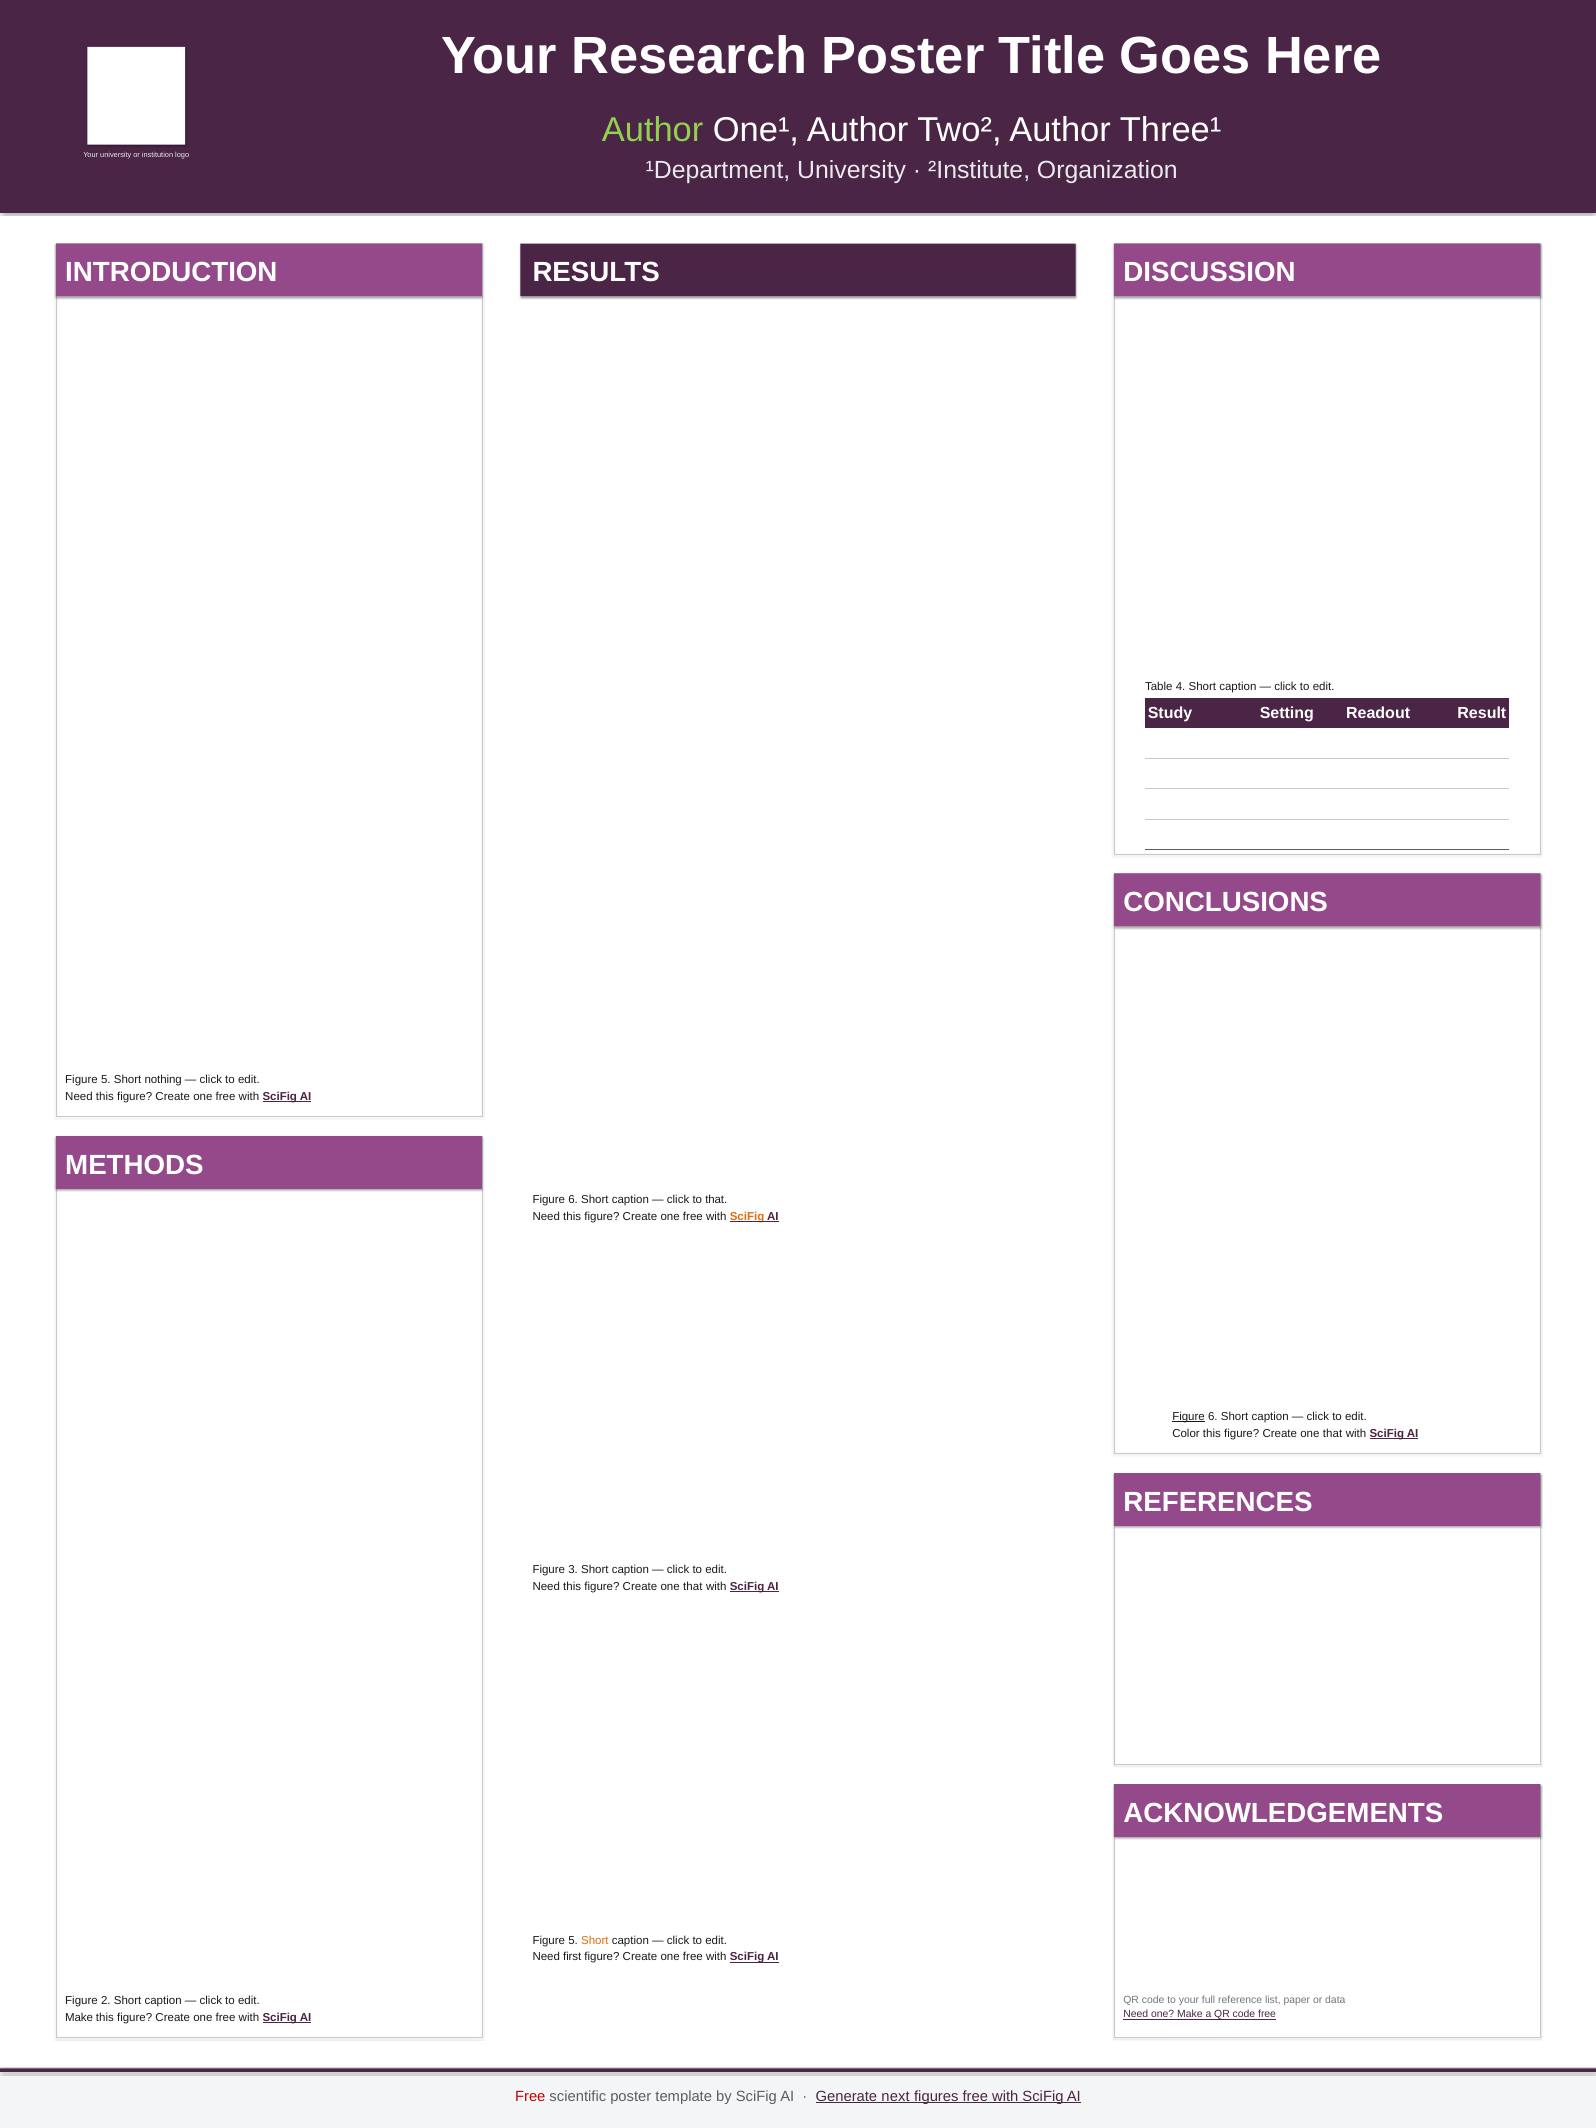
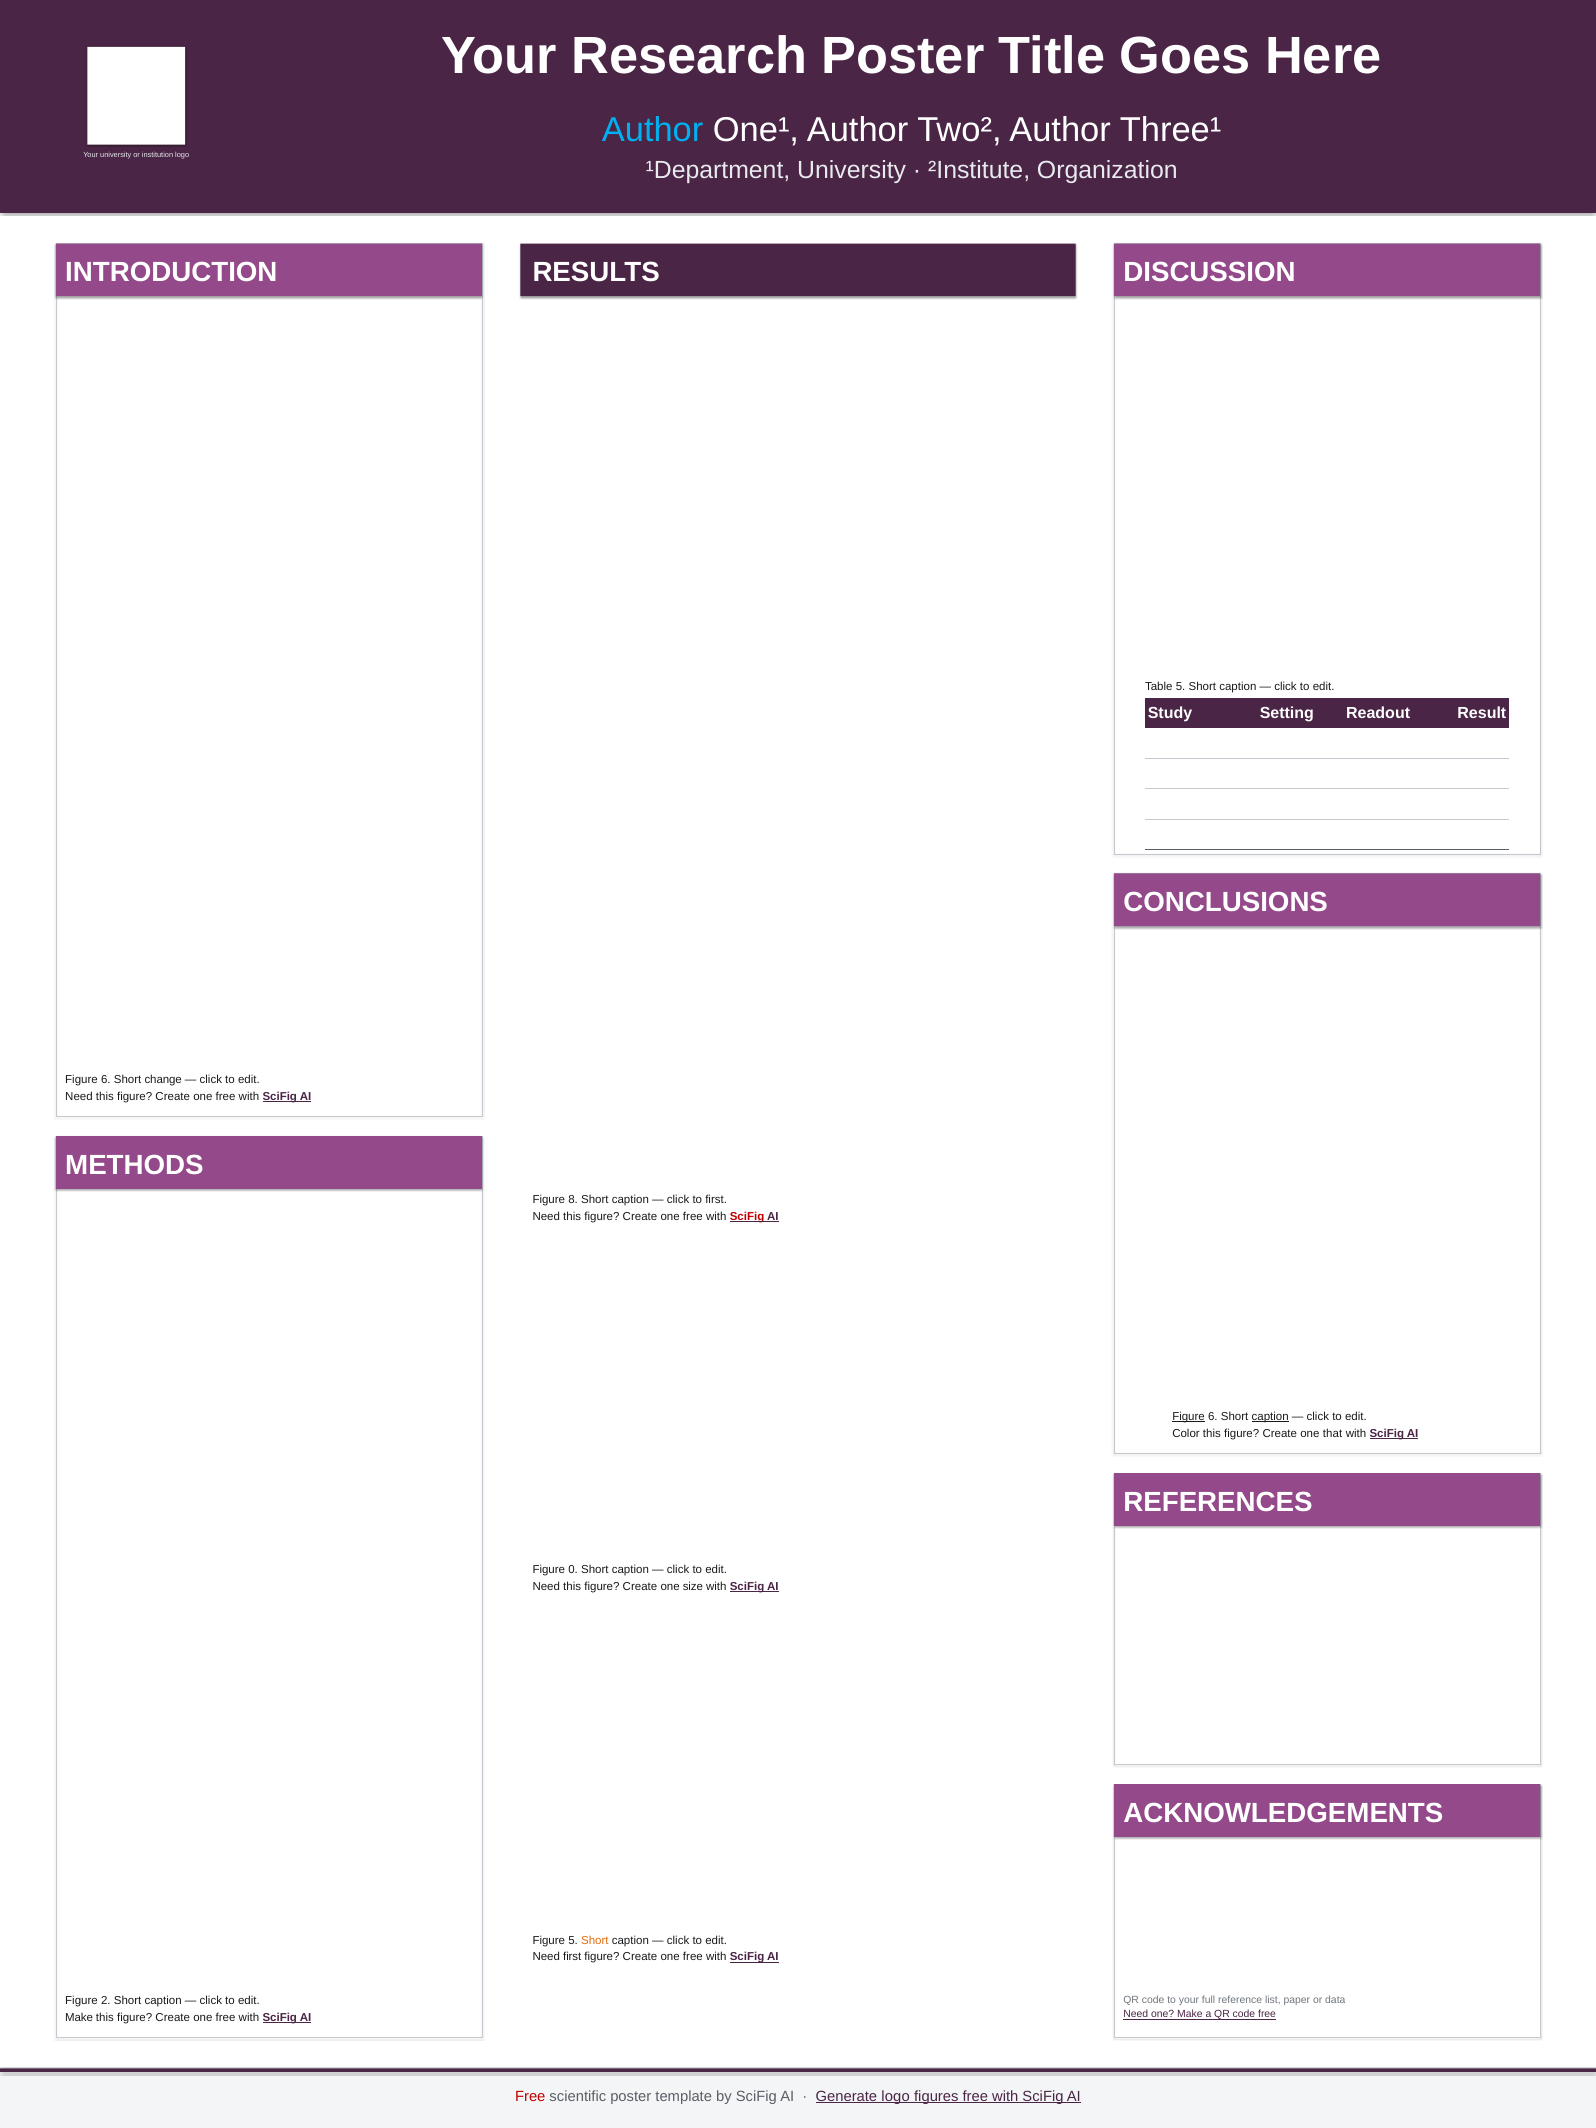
Author at (653, 130) colour: light green -> light blue
Table 4: 4 -> 5
5 at (106, 1080): 5 -> 6
nothing: nothing -> change
6 at (573, 1200): 6 -> 8
to that: that -> first
SciFig at (747, 1216) colour: orange -> red
caption at (1270, 1417) underline: none -> present
3: 3 -> 0
that at (693, 1587): that -> size
Generate next: next -> logo
